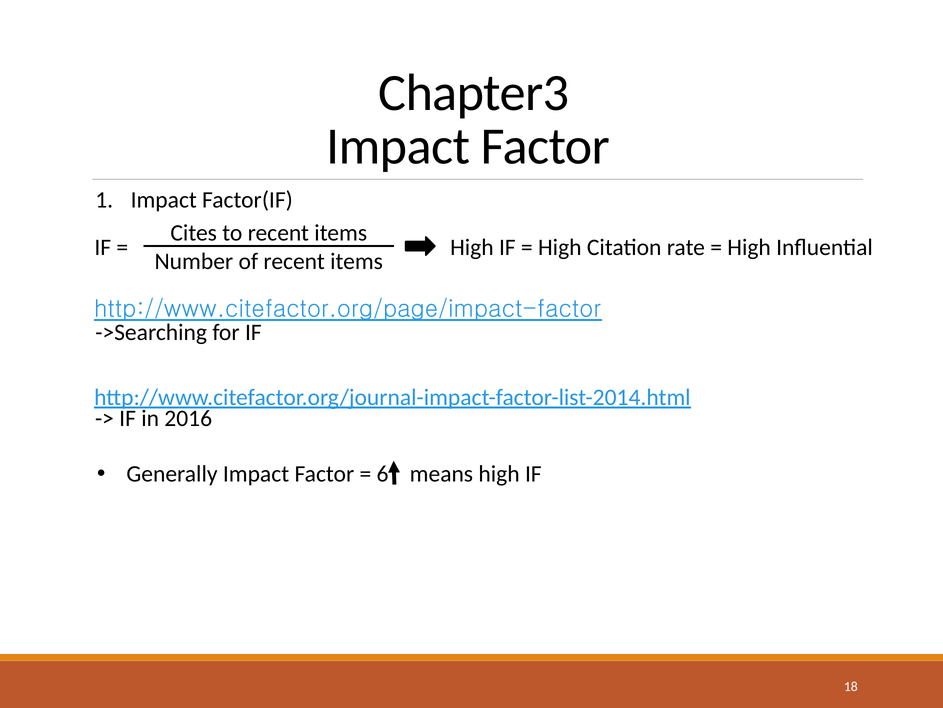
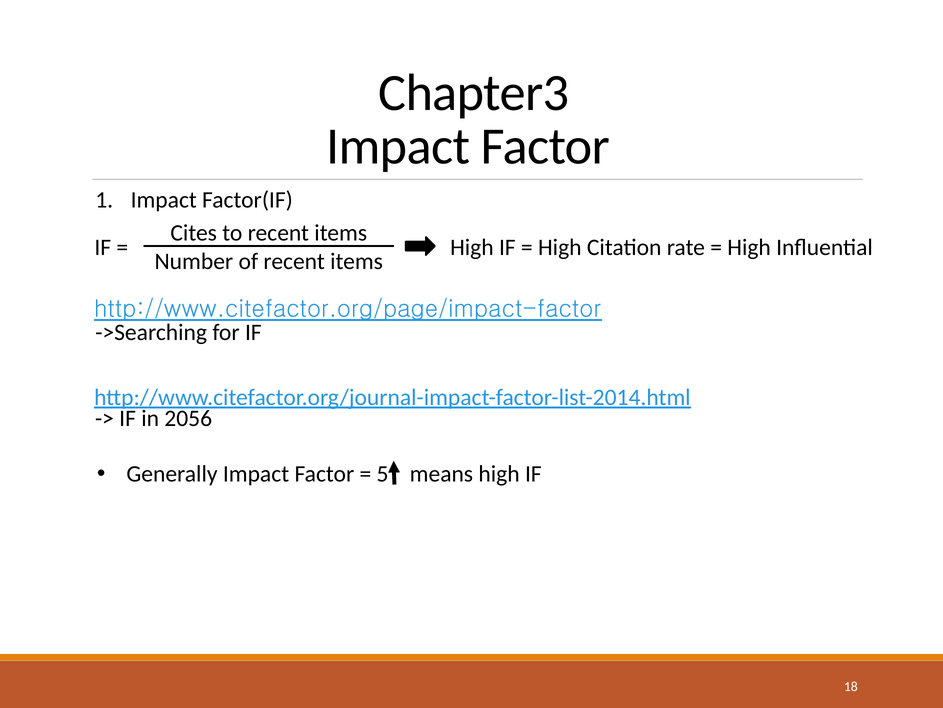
2016: 2016 -> 2056
6: 6 -> 5
